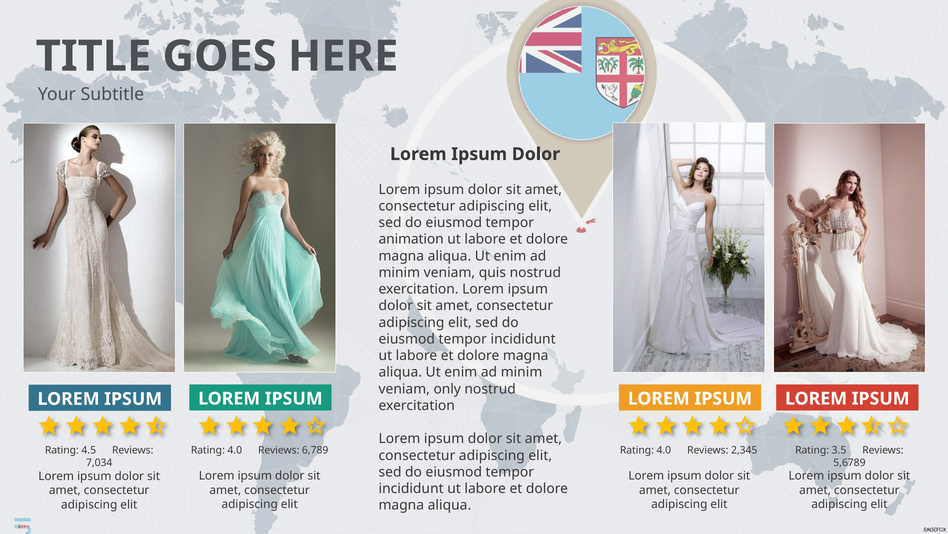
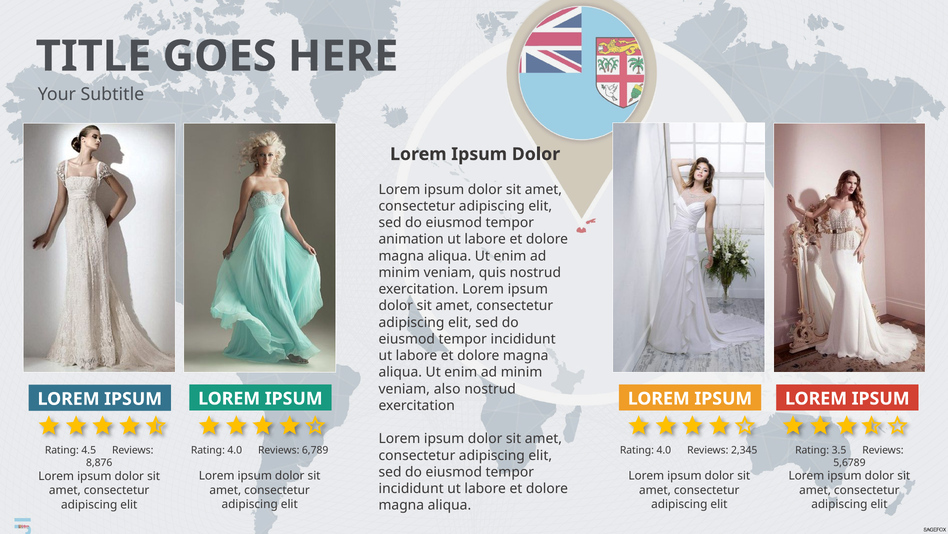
only: only -> also
7,034: 7,034 -> 8,876
